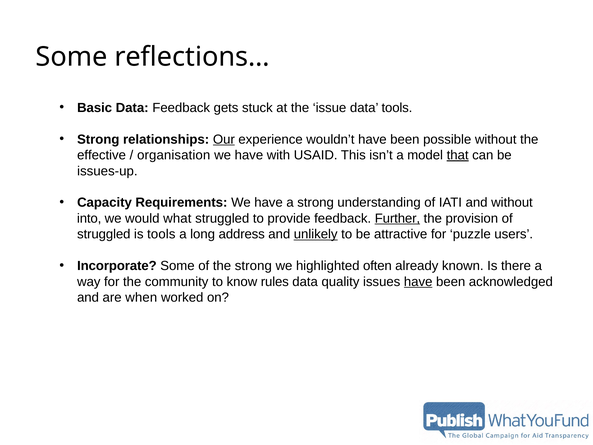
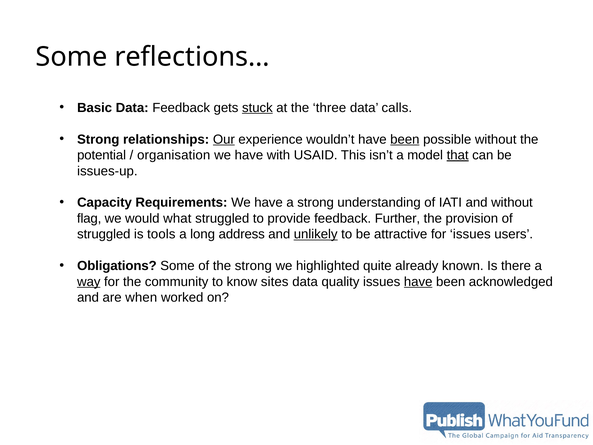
stuck underline: none -> present
issue: issue -> three
data tools: tools -> calls
been at (405, 139) underline: none -> present
effective: effective -> potential
into: into -> flag
Further underline: present -> none
for puzzle: puzzle -> issues
Incorporate: Incorporate -> Obligations
often: often -> quite
way underline: none -> present
rules: rules -> sites
